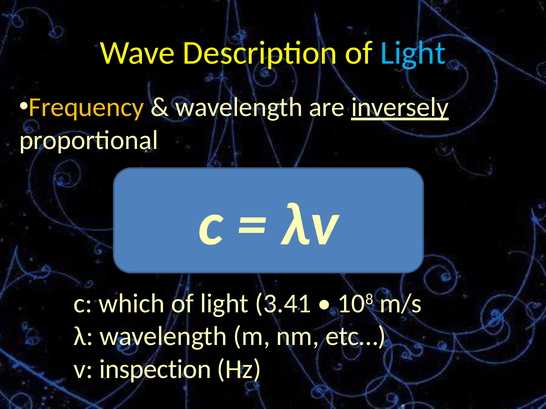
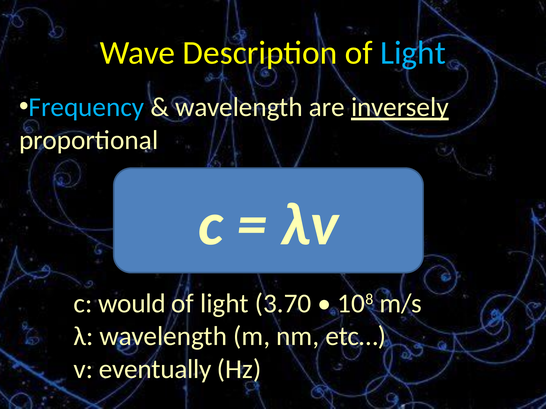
Frequency colour: yellow -> light blue
which: which -> would
3.41: 3.41 -> 3.70
inspection: inspection -> eventually
